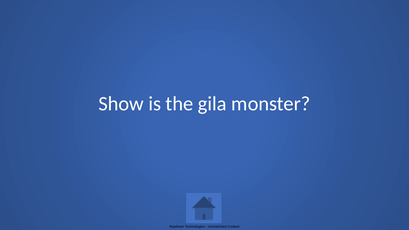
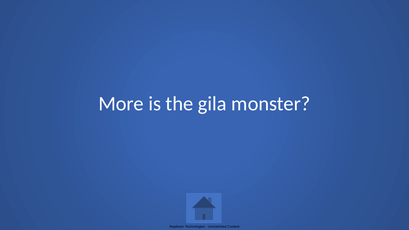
Show: Show -> More
